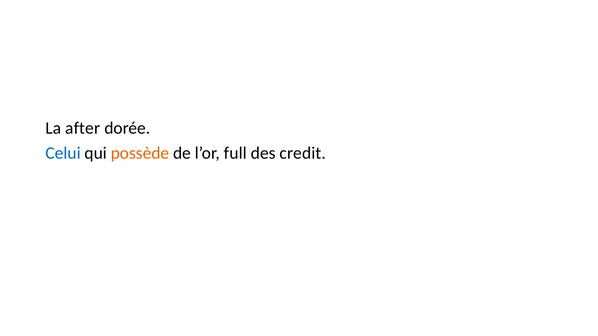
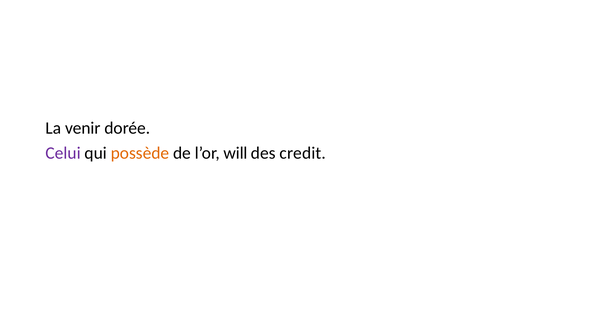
after: after -> venir
Celui colour: blue -> purple
full: full -> will
